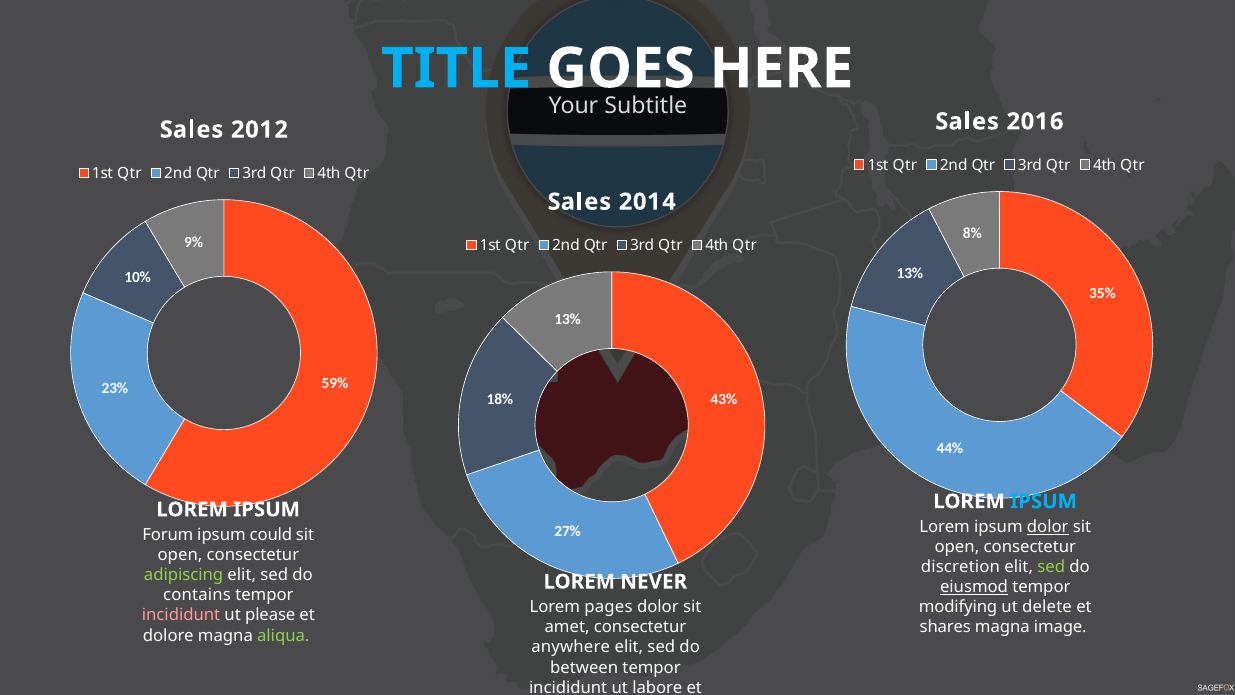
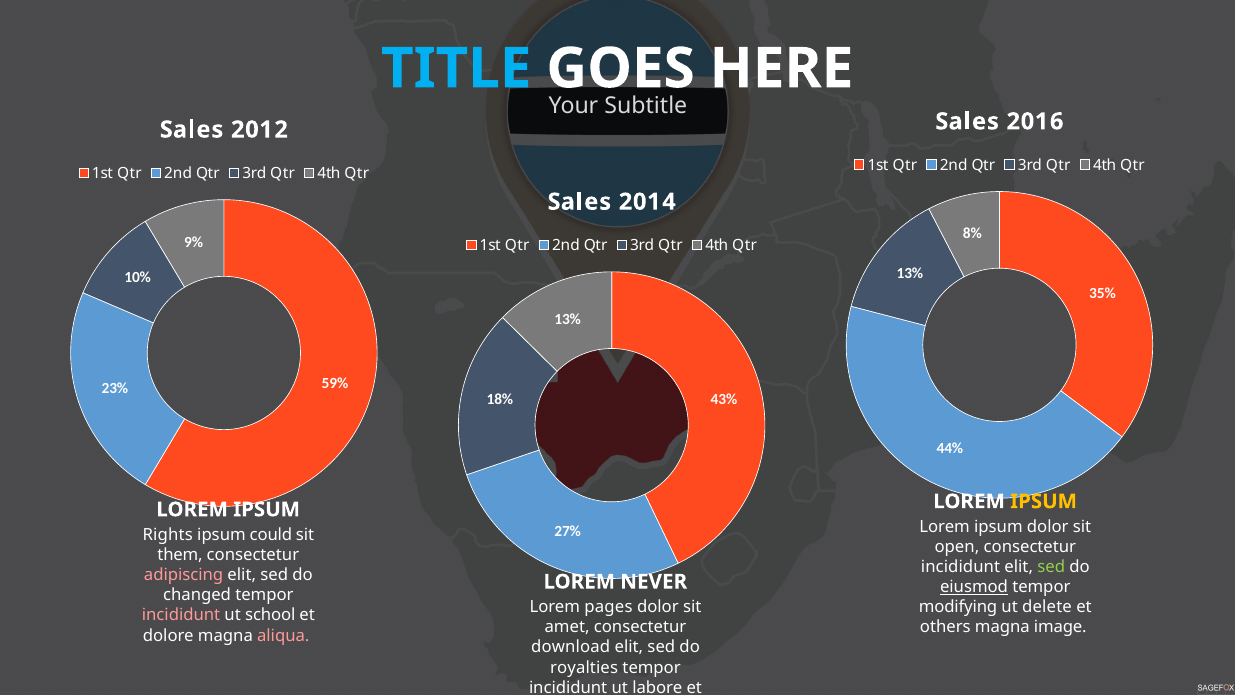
IPSUM at (1044, 501) colour: light blue -> yellow
dolor at (1048, 527) underline: present -> none
Forum: Forum -> Rights
open at (180, 555): open -> them
discretion at (960, 567): discretion -> incididunt
adipiscing colour: light green -> pink
contains: contains -> changed
please: please -> school
shares: shares -> others
aliqua at (283, 635) colour: light green -> pink
anywhere: anywhere -> download
between: between -> royalties
